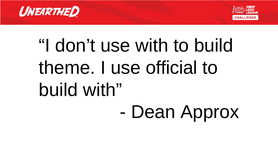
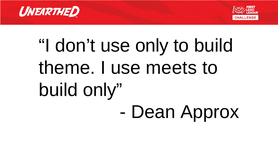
use with: with -> only
official: official -> meets
build with: with -> only
